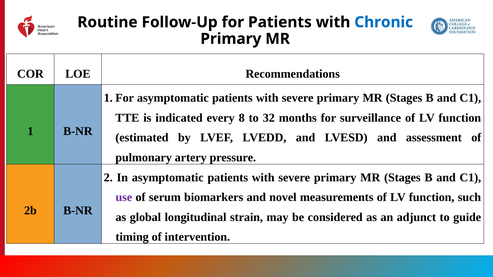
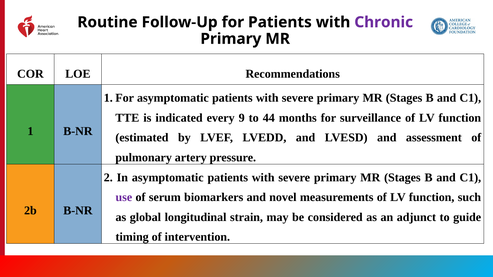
Chronic colour: blue -> purple
8: 8 -> 9
32: 32 -> 44
